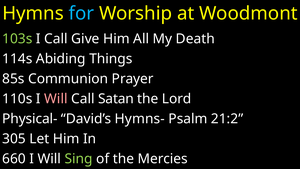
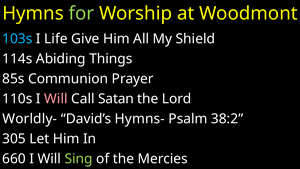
for colour: light blue -> light green
103s colour: light green -> light blue
I Call: Call -> Life
Death: Death -> Shield
Physical-: Physical- -> Worldly-
21:2: 21:2 -> 38:2
